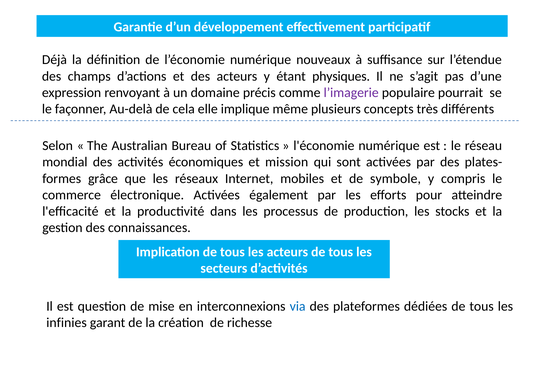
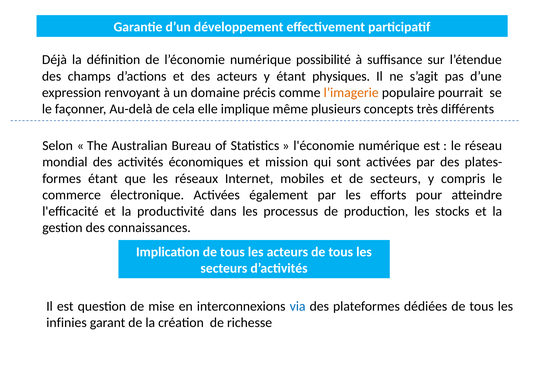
nouveaux: nouveaux -> possibilité
l’imagerie colour: purple -> orange
grâce at (103, 179): grâce -> étant
de symbole: symbole -> secteurs
